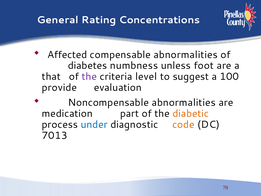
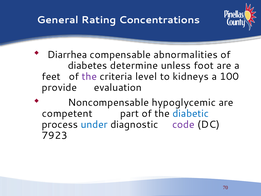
Affected: Affected -> Diarrhea
numbness: numbness -> determine
that: that -> feet
suggest: suggest -> kidneys
Noncompensable abnormalities: abnormalities -> hypoglycemic
medication: medication -> competent
diabetic colour: orange -> blue
code colour: orange -> purple
7013: 7013 -> 7923
